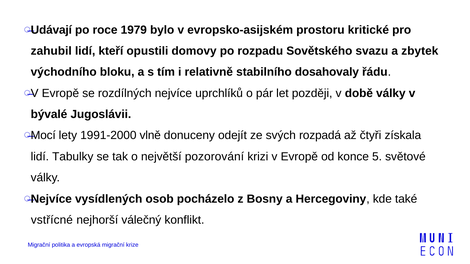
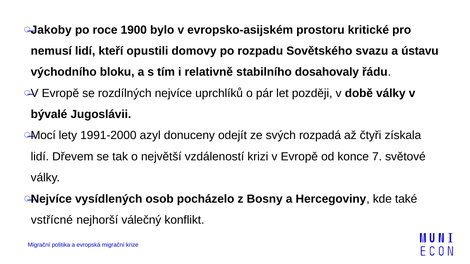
Udávají: Udávají -> Jakoby
1979: 1979 -> 1900
zahubil: zahubil -> nemusí
zbytek: zbytek -> ústavu
vlně: vlně -> azyl
Tabulky: Tabulky -> Dřevem
pozorování: pozorování -> vzdáleností
5: 5 -> 7
